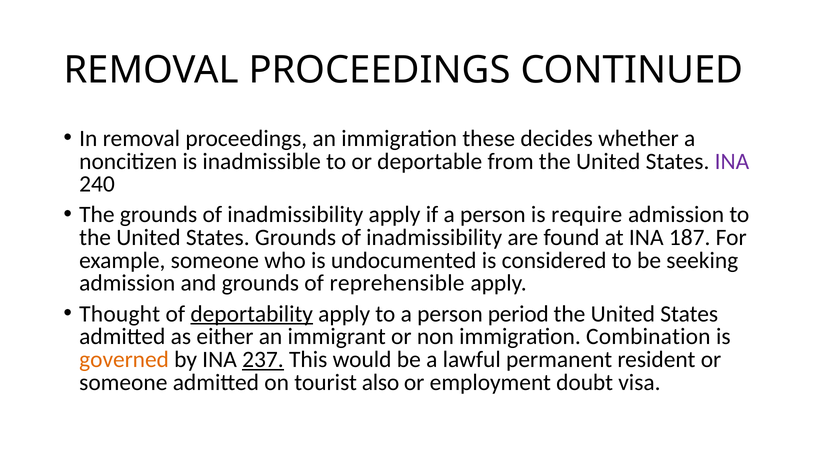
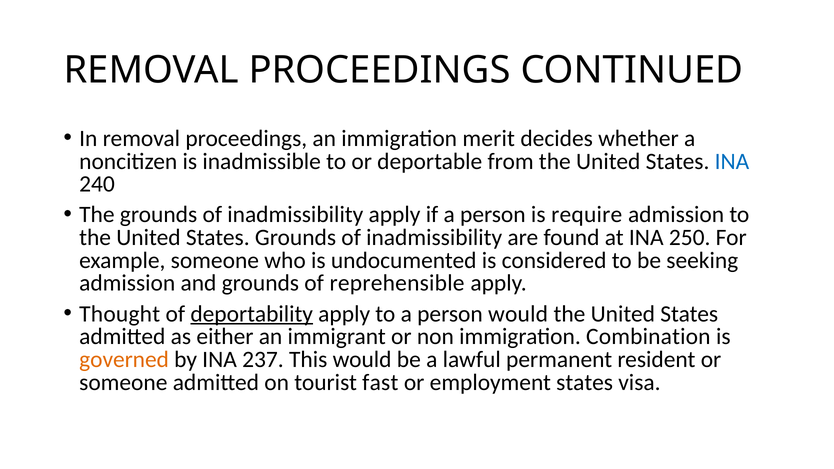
these: these -> merit
INA at (732, 161) colour: purple -> blue
187: 187 -> 250
person period: period -> would
237 underline: present -> none
also: also -> fast
employment doubt: doubt -> states
